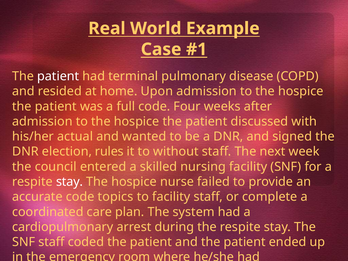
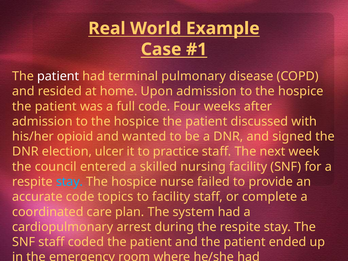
actual: actual -> opioid
rules: rules -> ulcer
to without: without -> practice
stay at (70, 182) colour: white -> light blue
